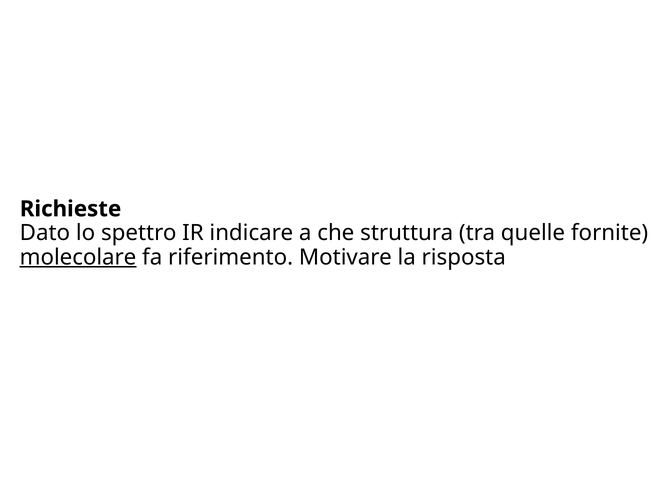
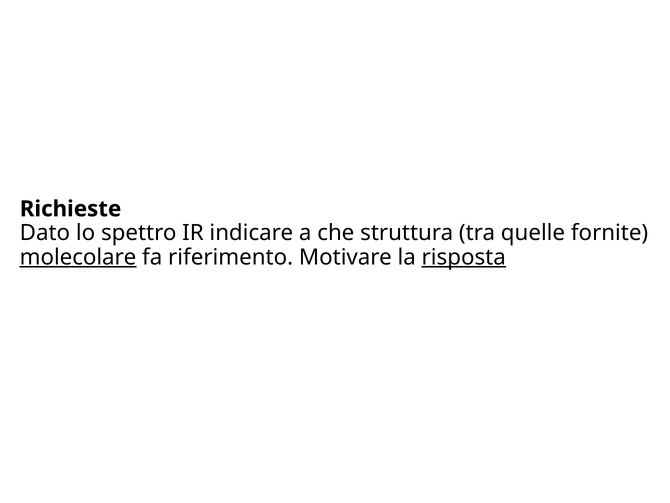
risposta underline: none -> present
